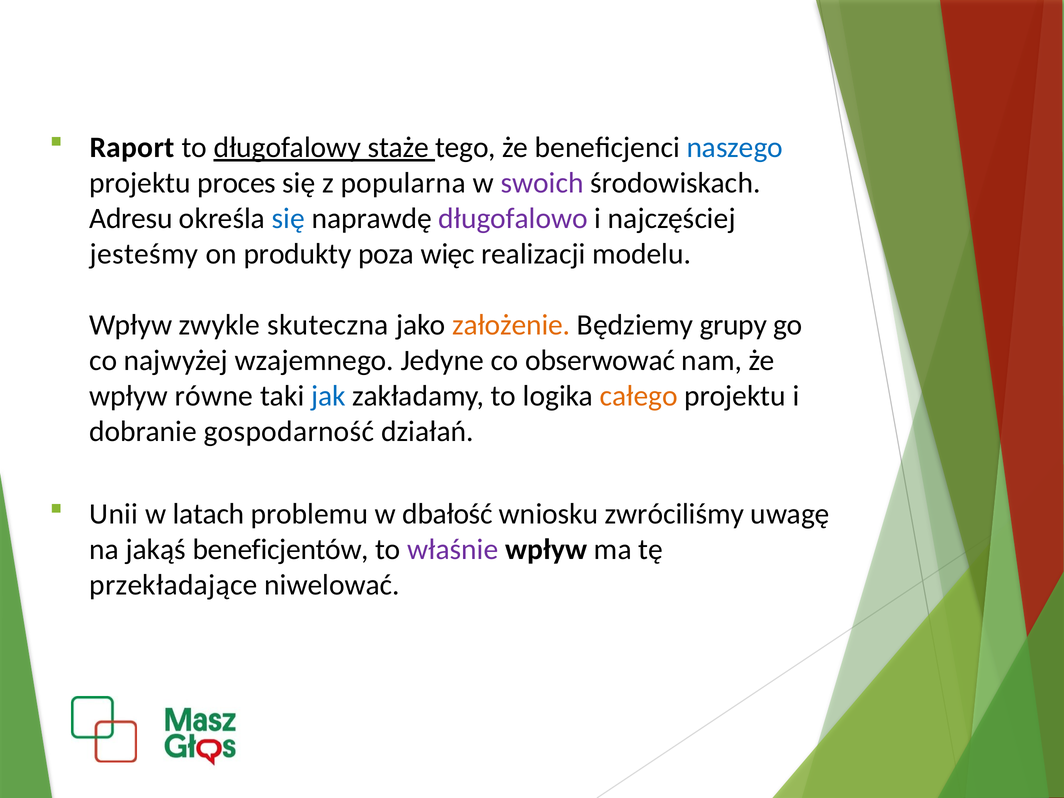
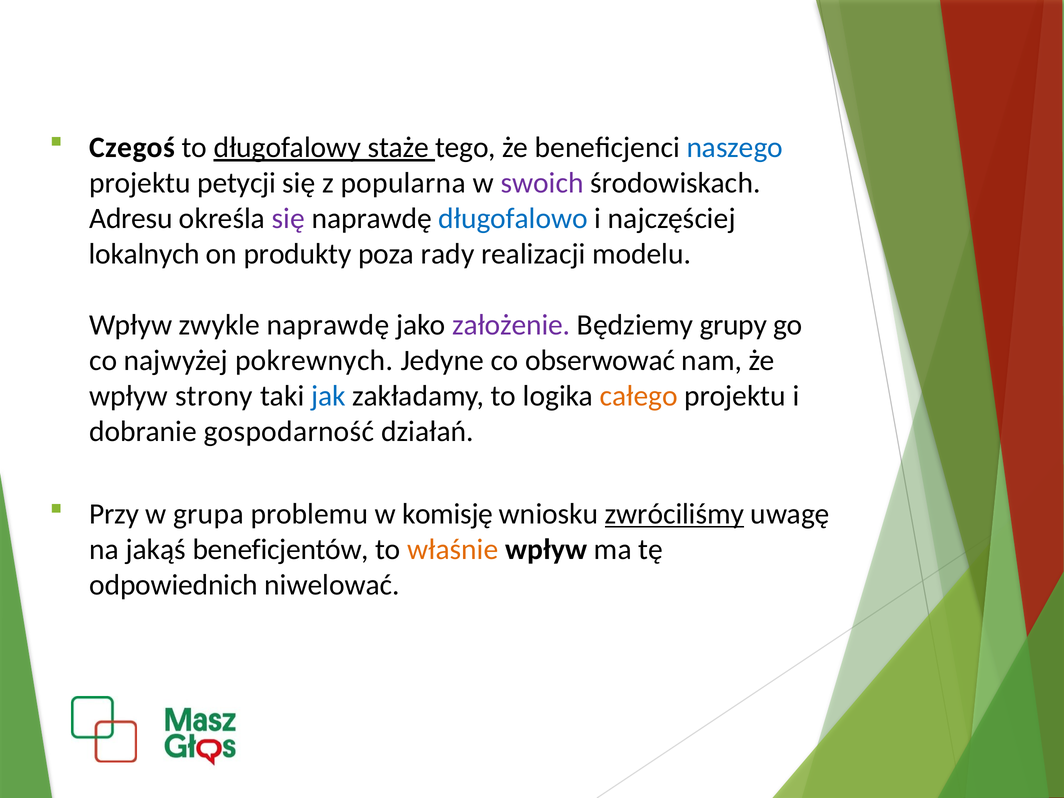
Raport: Raport -> Czegoś
proces: proces -> petycji
się at (288, 218) colour: blue -> purple
długofalowo colour: purple -> blue
jesteśmy: jesteśmy -> lokalnych
więc: więc -> rady
zwykle skuteczna: skuteczna -> naprawdę
założenie colour: orange -> purple
wzajemnego: wzajemnego -> pokrewnych
równe: równe -> strony
Unii: Unii -> Przy
latach: latach -> grupa
dbałość: dbałość -> komisję
zwróciliśmy underline: none -> present
właśnie colour: purple -> orange
przekładające: przekładające -> odpowiednich
